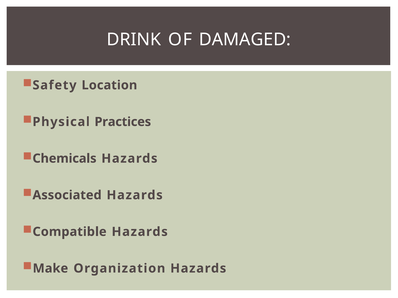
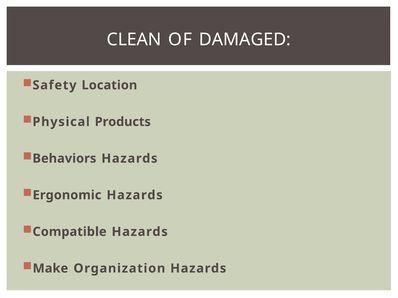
DRINK: DRINK -> CLEAN
Practices: Practices -> Products
Chemicals: Chemicals -> Behaviors
Associated: Associated -> Ergonomic
